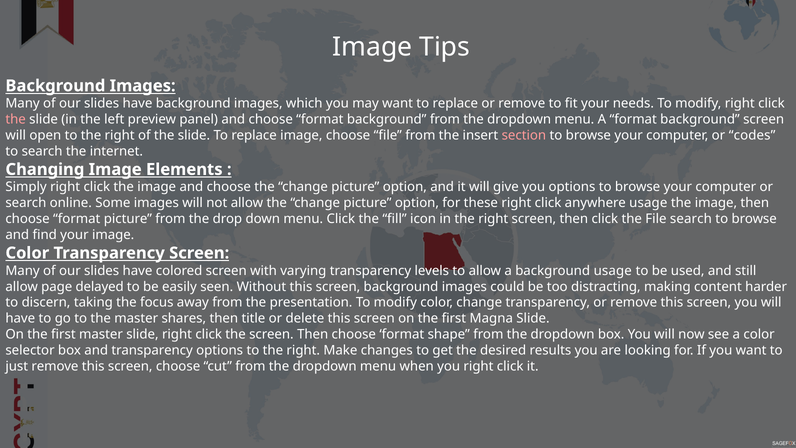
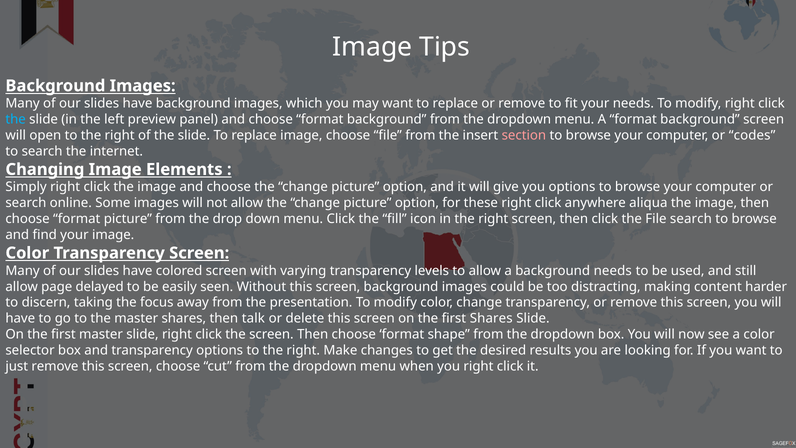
the at (16, 119) colour: pink -> light blue
anywhere usage: usage -> aliqua
background usage: usage -> needs
title: title -> talk
first Magna: Magna -> Shares
